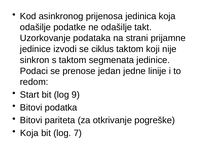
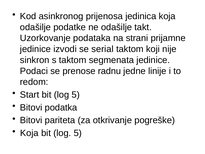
ciklus: ciklus -> serial
jedan: jedan -> radnu
Start bit log 9: 9 -> 5
7 at (78, 133): 7 -> 5
